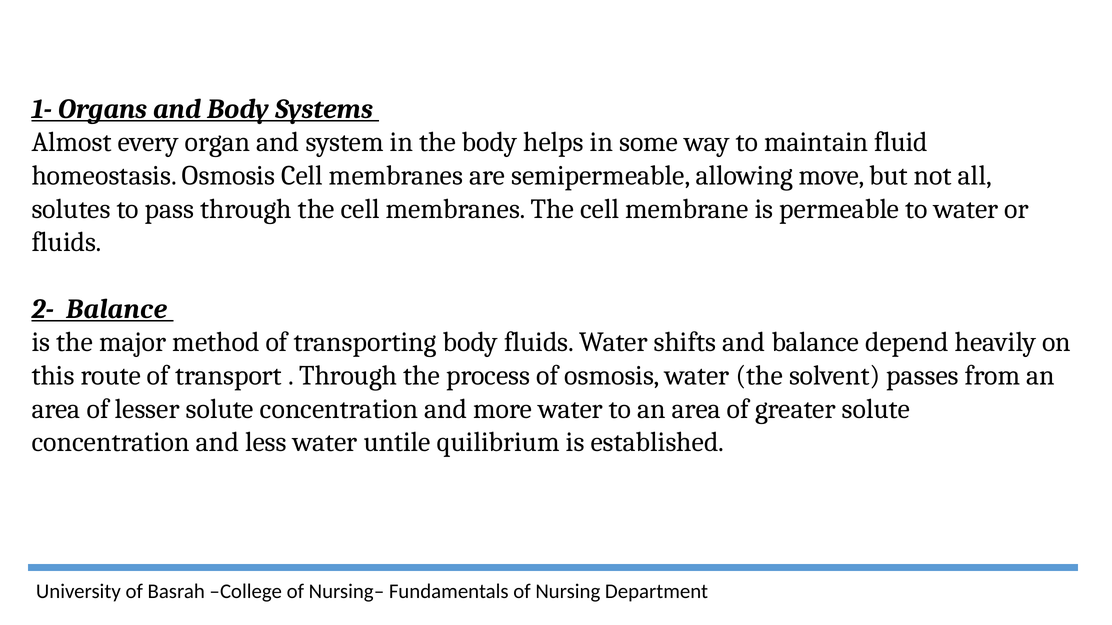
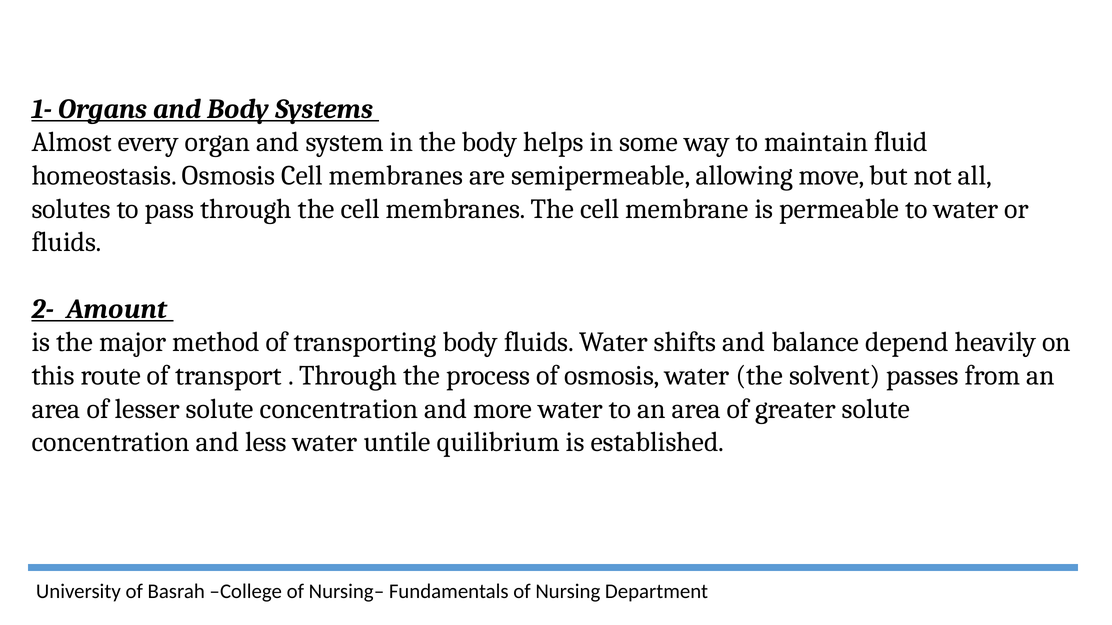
2- Balance: Balance -> Amount
